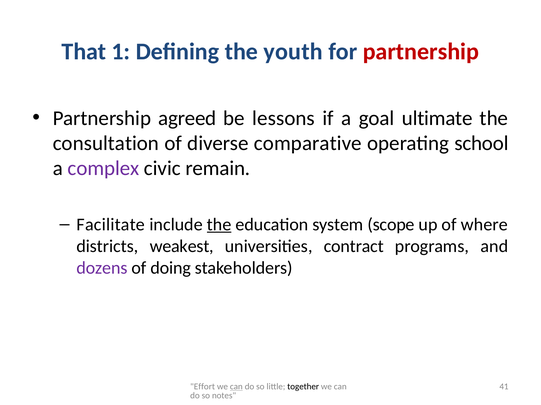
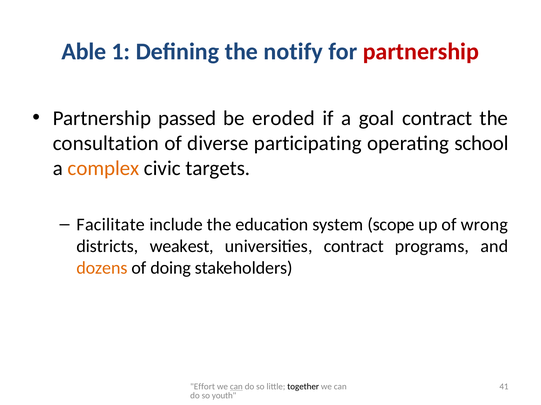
That: That -> Able
youth: youth -> notify
agreed: agreed -> passed
lessons: lessons -> eroded
goal ultimate: ultimate -> contract
comparative: comparative -> participating
complex colour: purple -> orange
remain: remain -> targets
the at (219, 225) underline: present -> none
where: where -> wrong
dozens colour: purple -> orange
notes: notes -> youth
